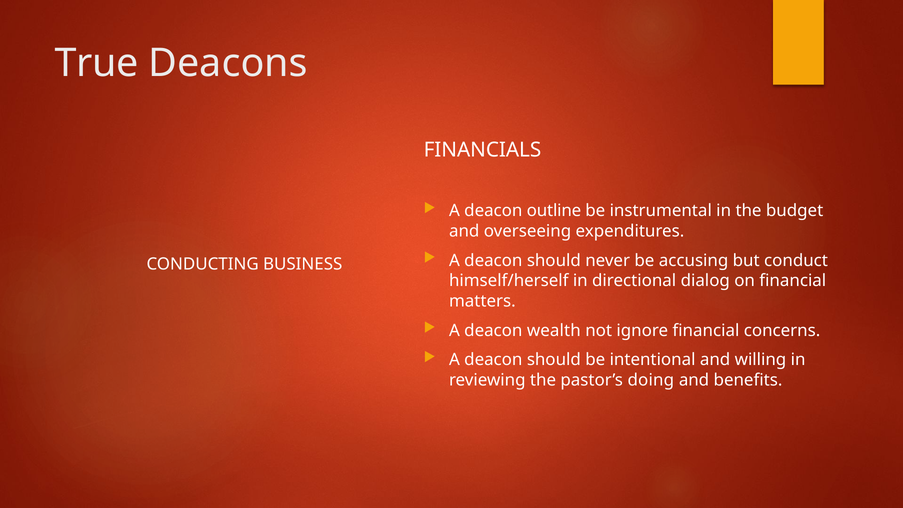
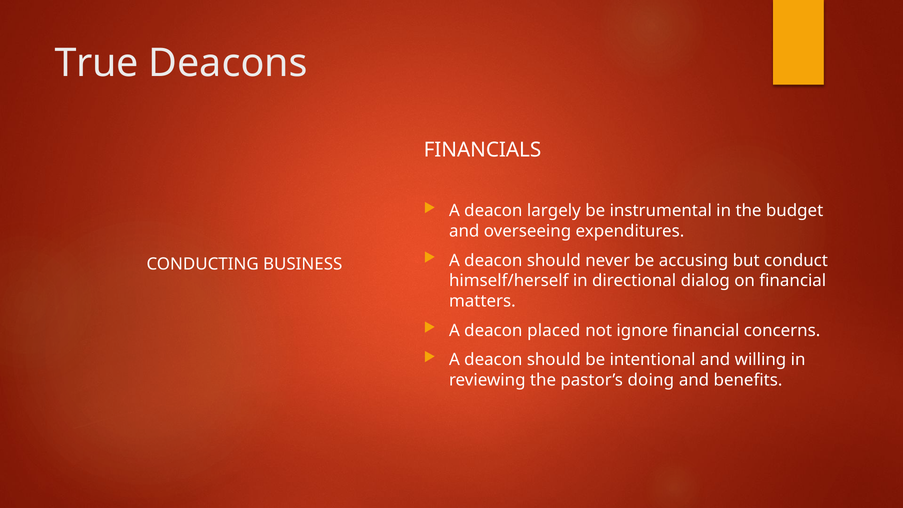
outline: outline -> largely
wealth: wealth -> placed
